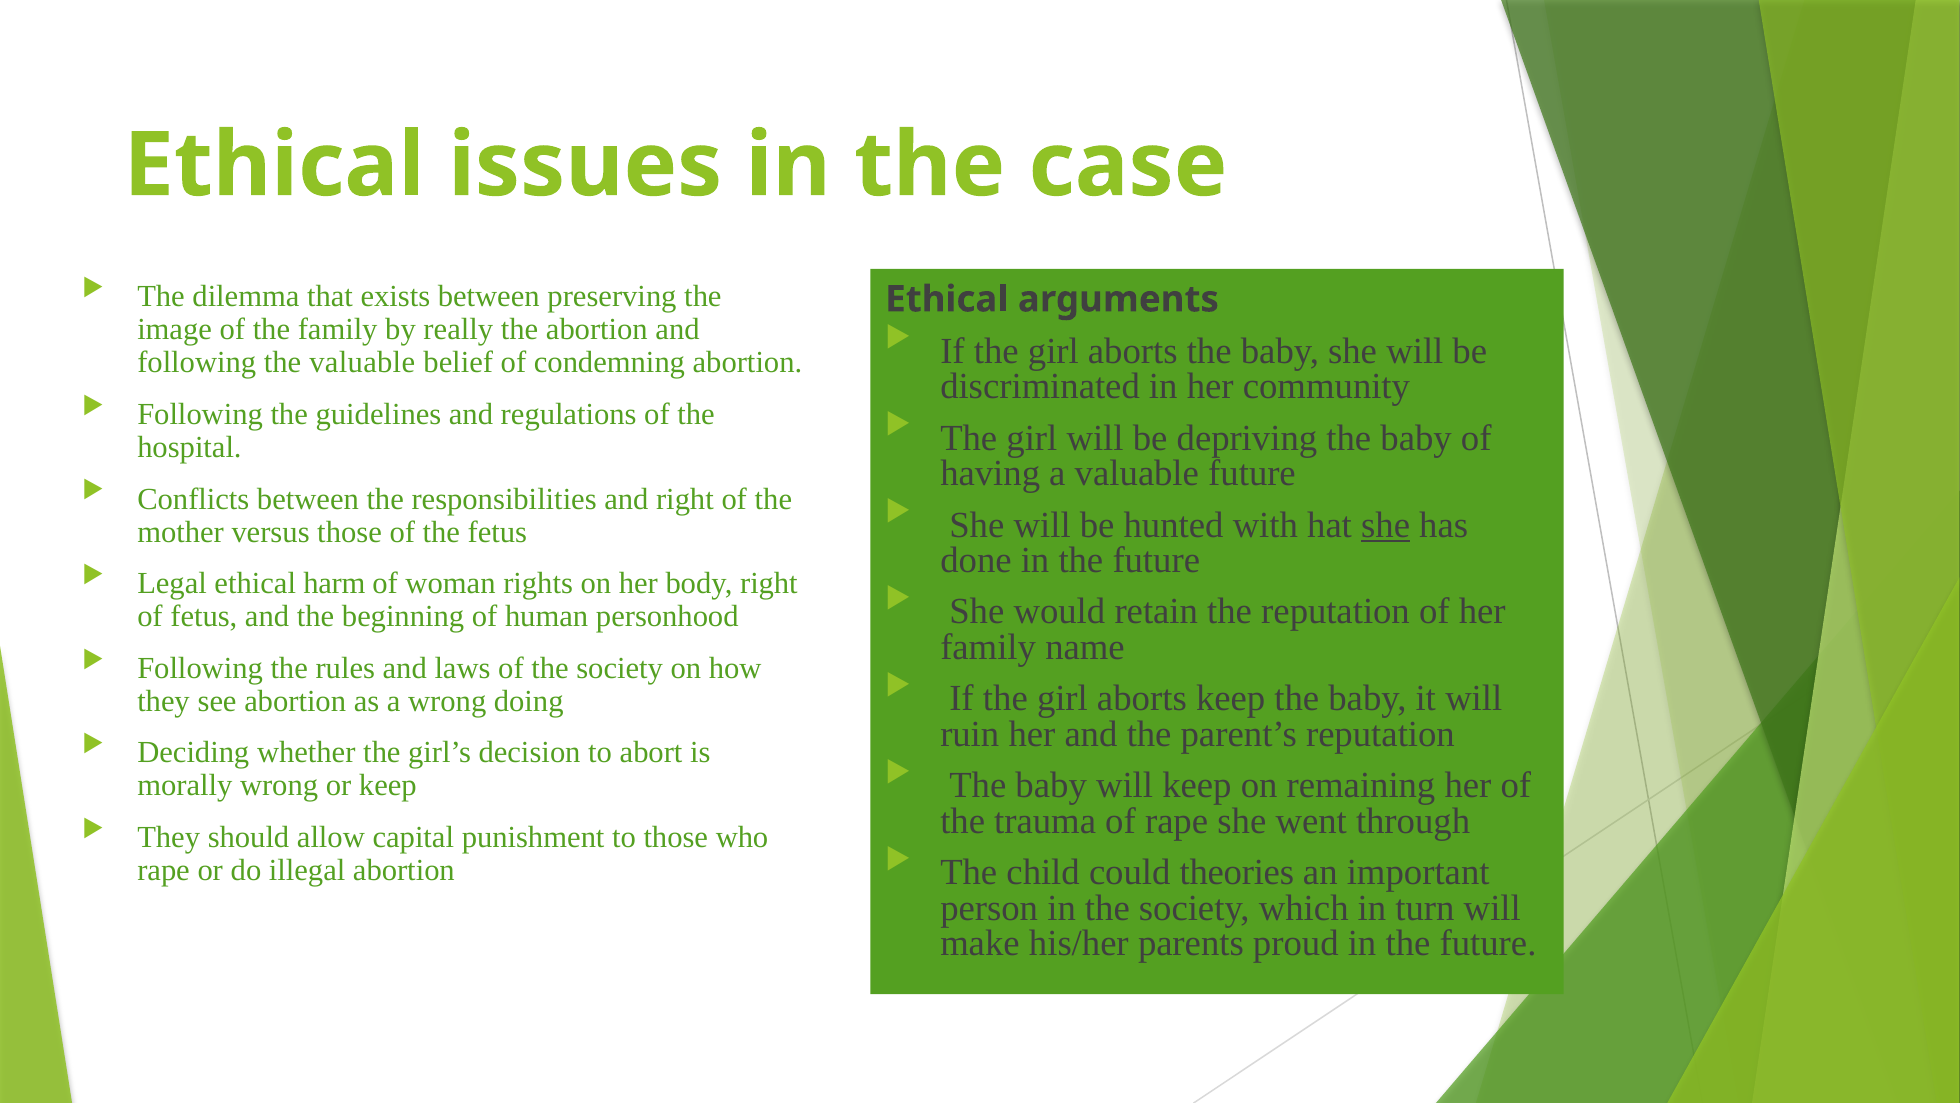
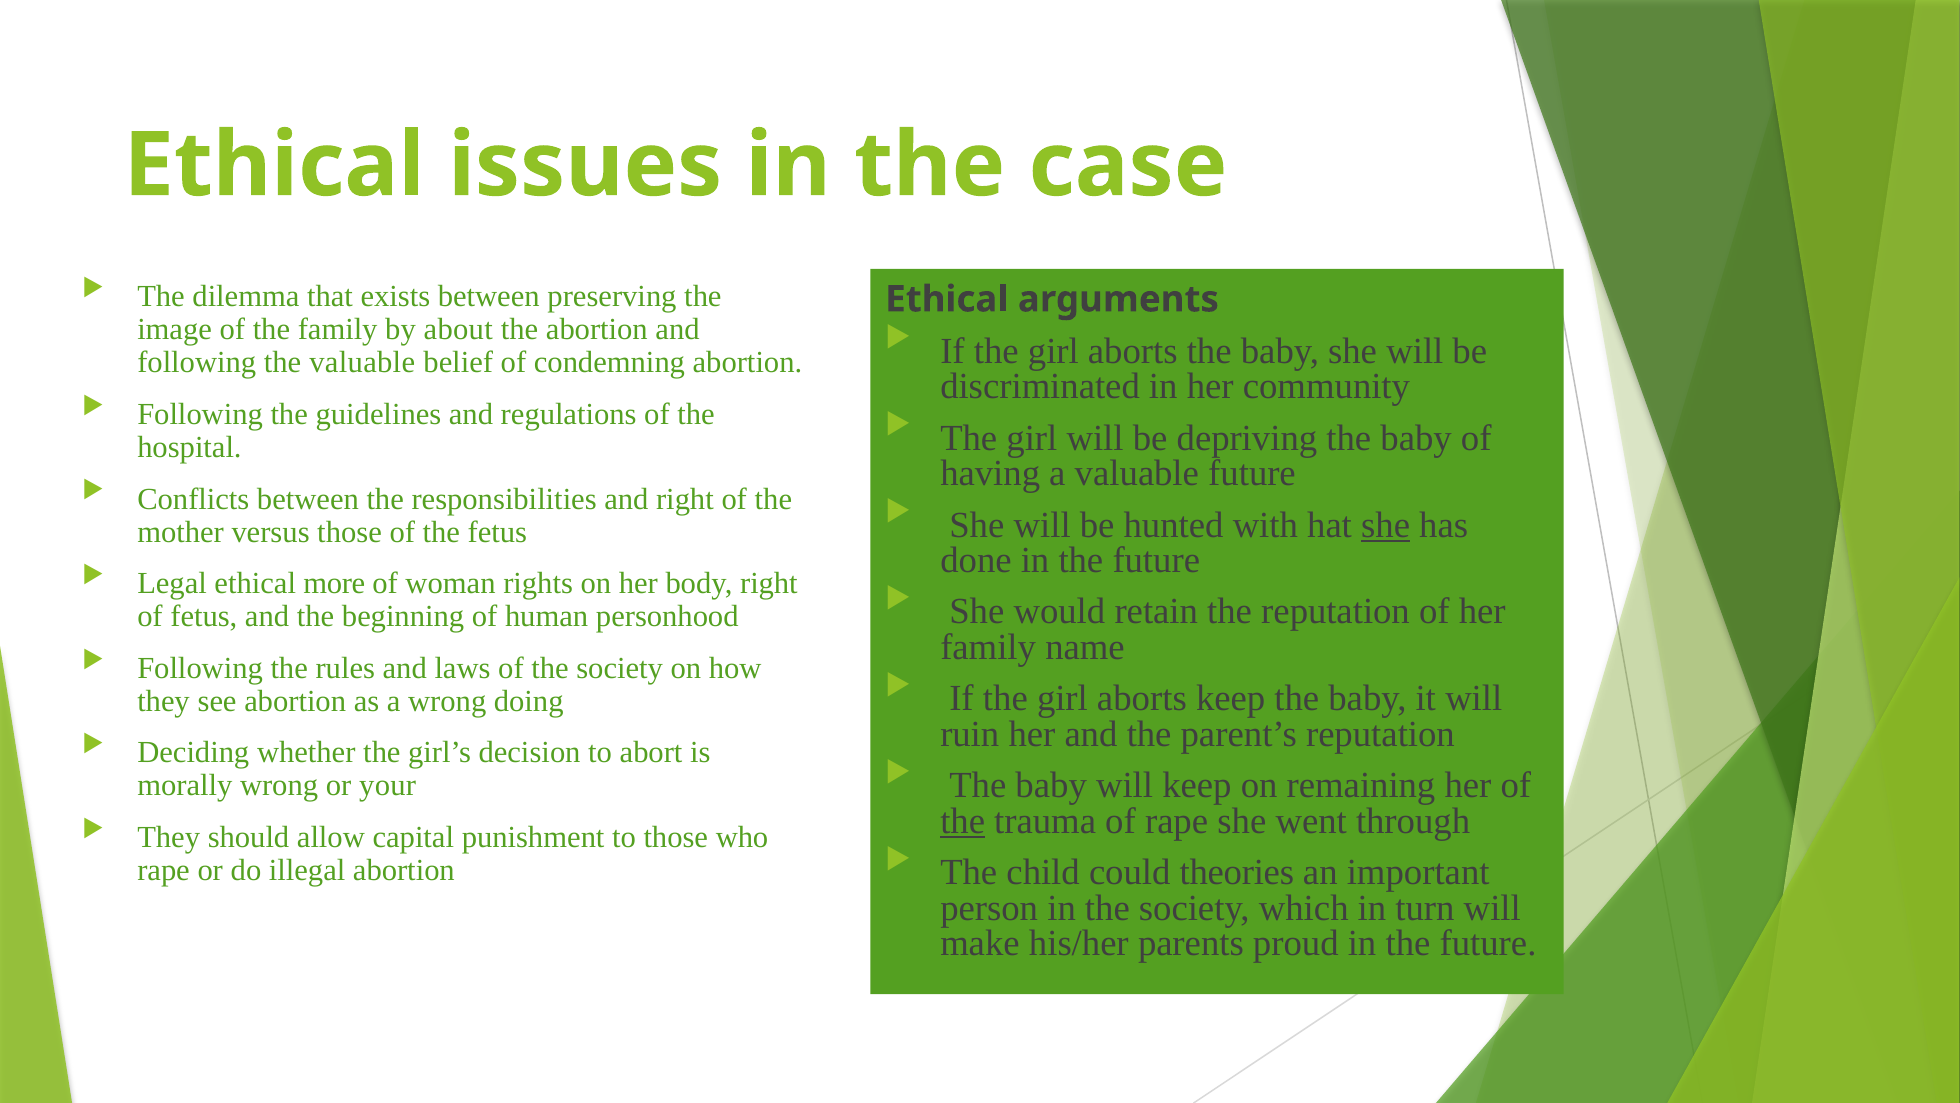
really: really -> about
harm: harm -> more
or keep: keep -> your
the at (963, 821) underline: none -> present
